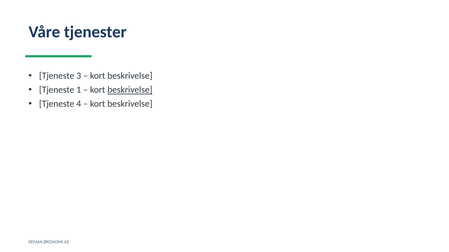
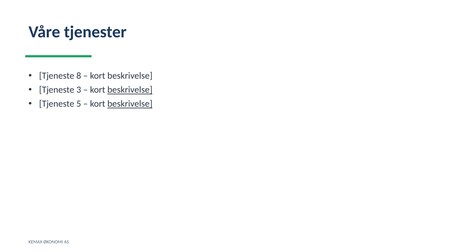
3: 3 -> 8
1: 1 -> 3
4: 4 -> 5
beskrivelse at (130, 104) underline: none -> present
